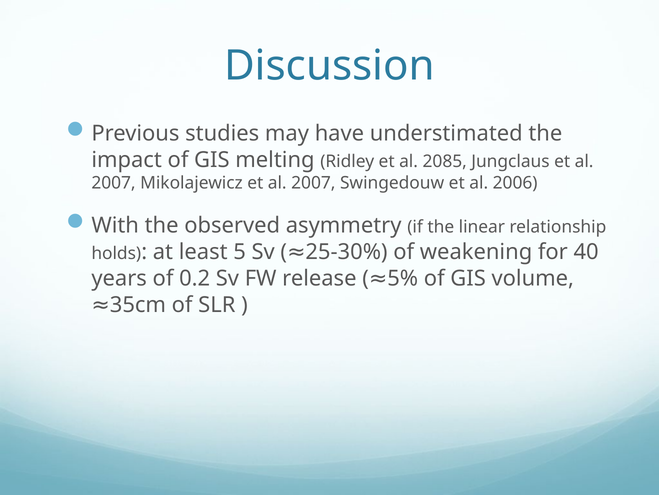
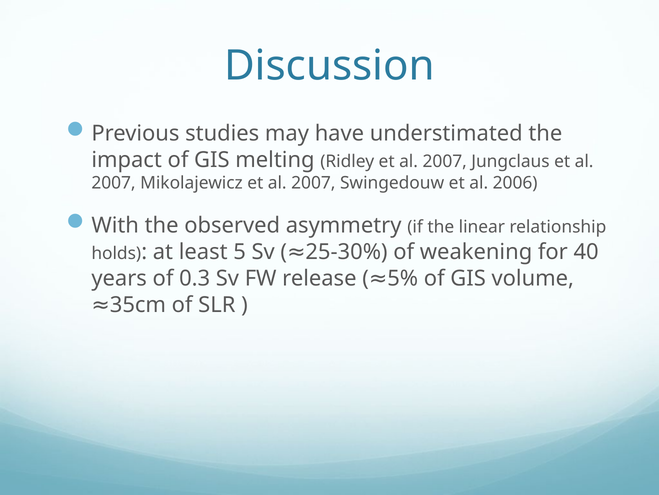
Ridley et al 2085: 2085 -> 2007
0.2: 0.2 -> 0.3
